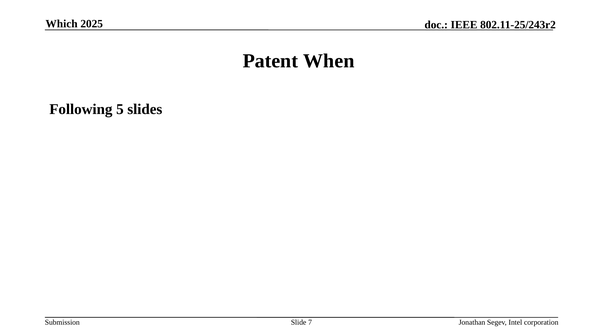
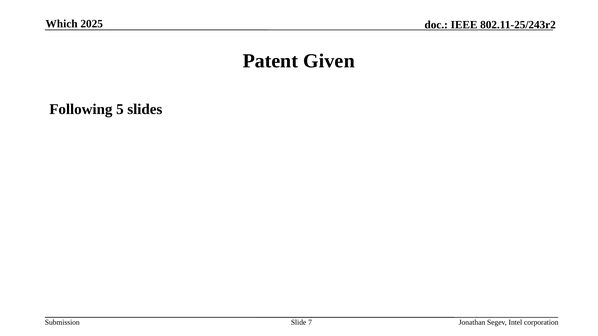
When: When -> Given
